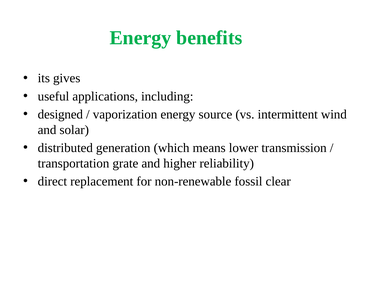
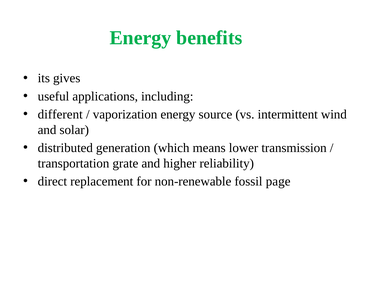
designed: designed -> different
clear: clear -> page
